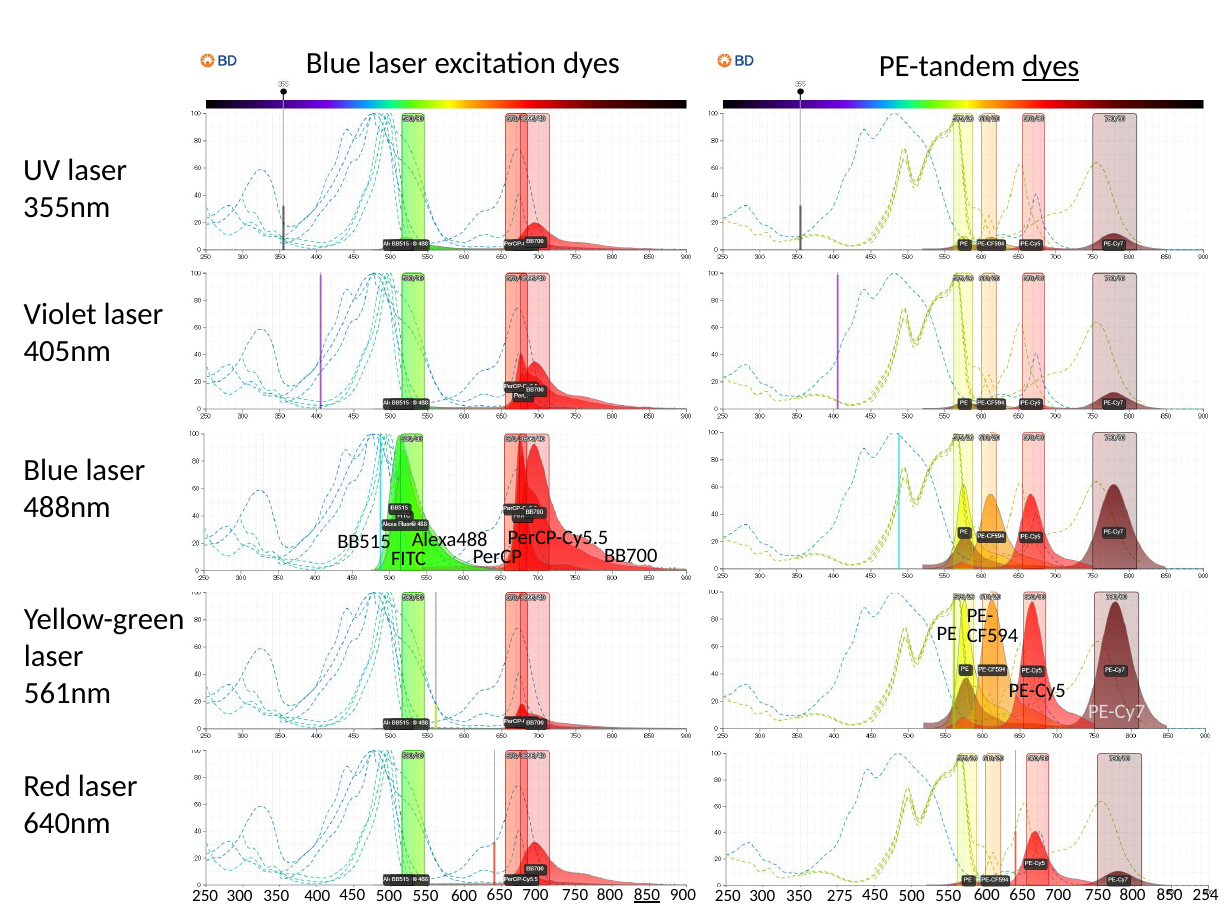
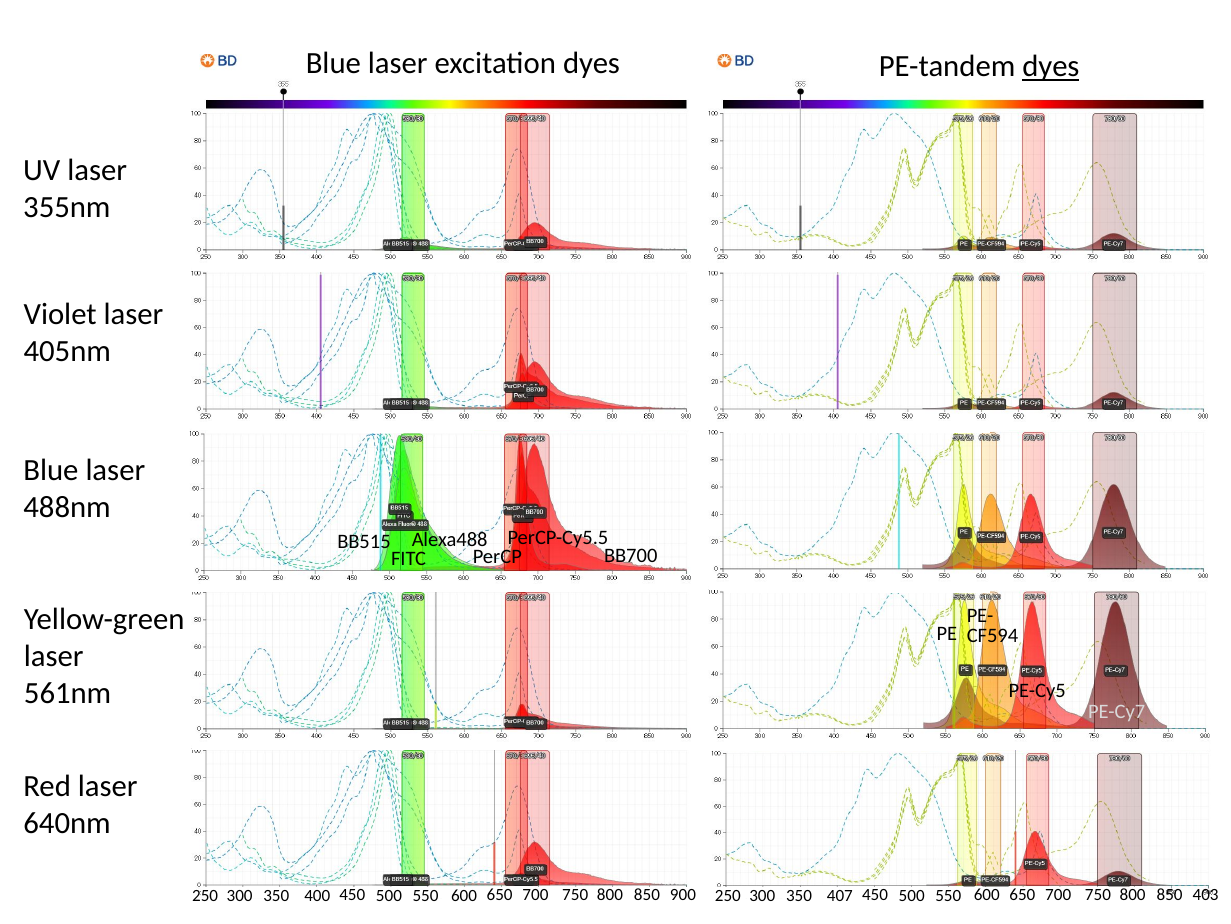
850 at (647, 894) underline: present -> none
275: 275 -> 407
254: 254 -> 403
